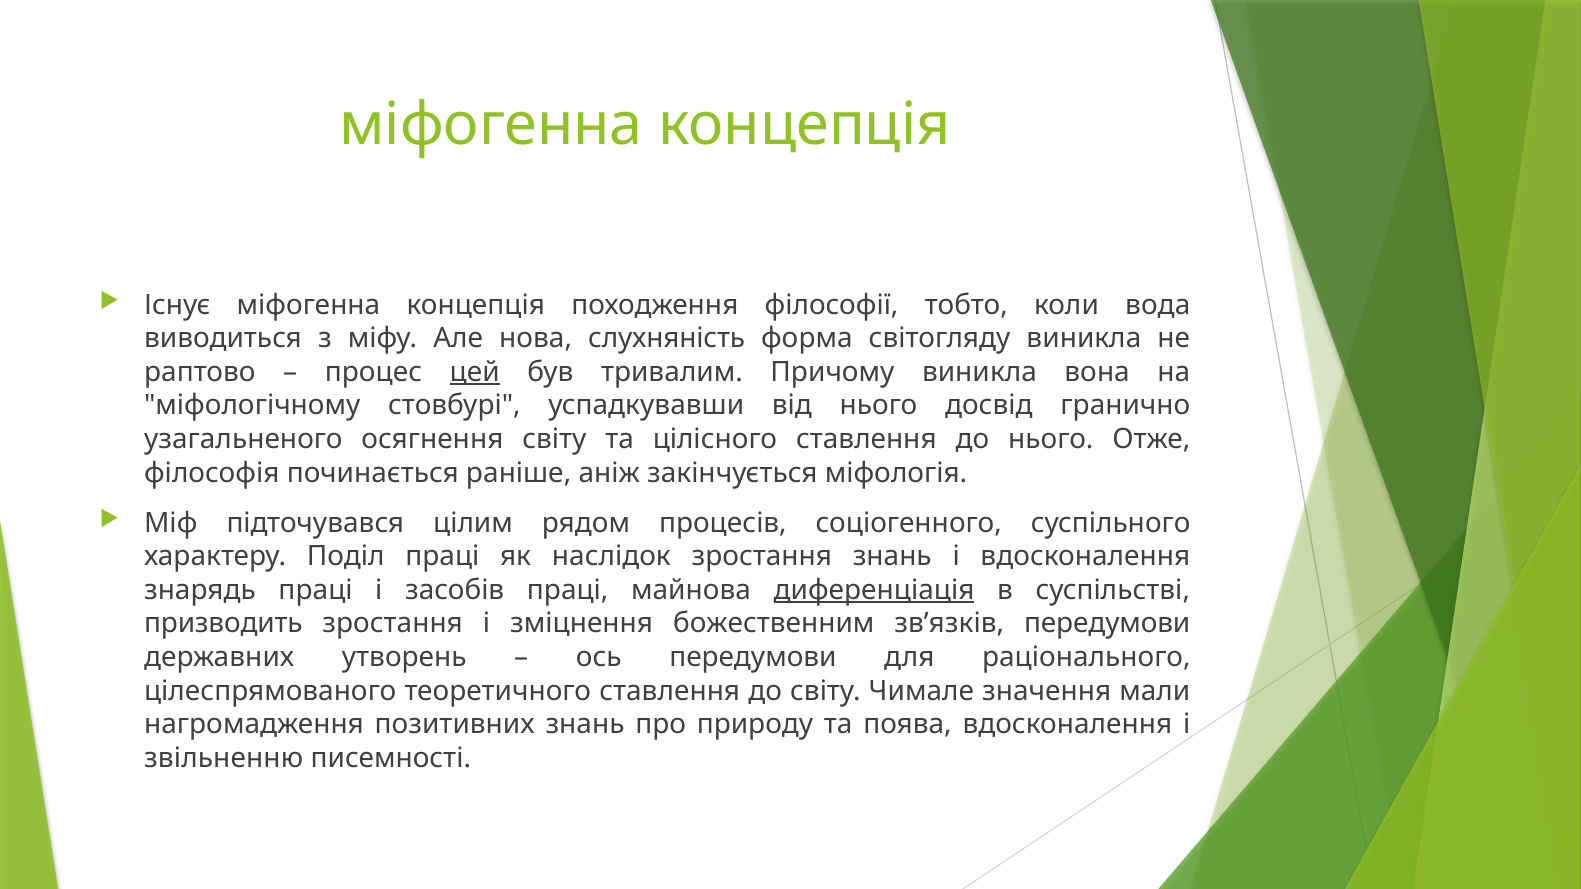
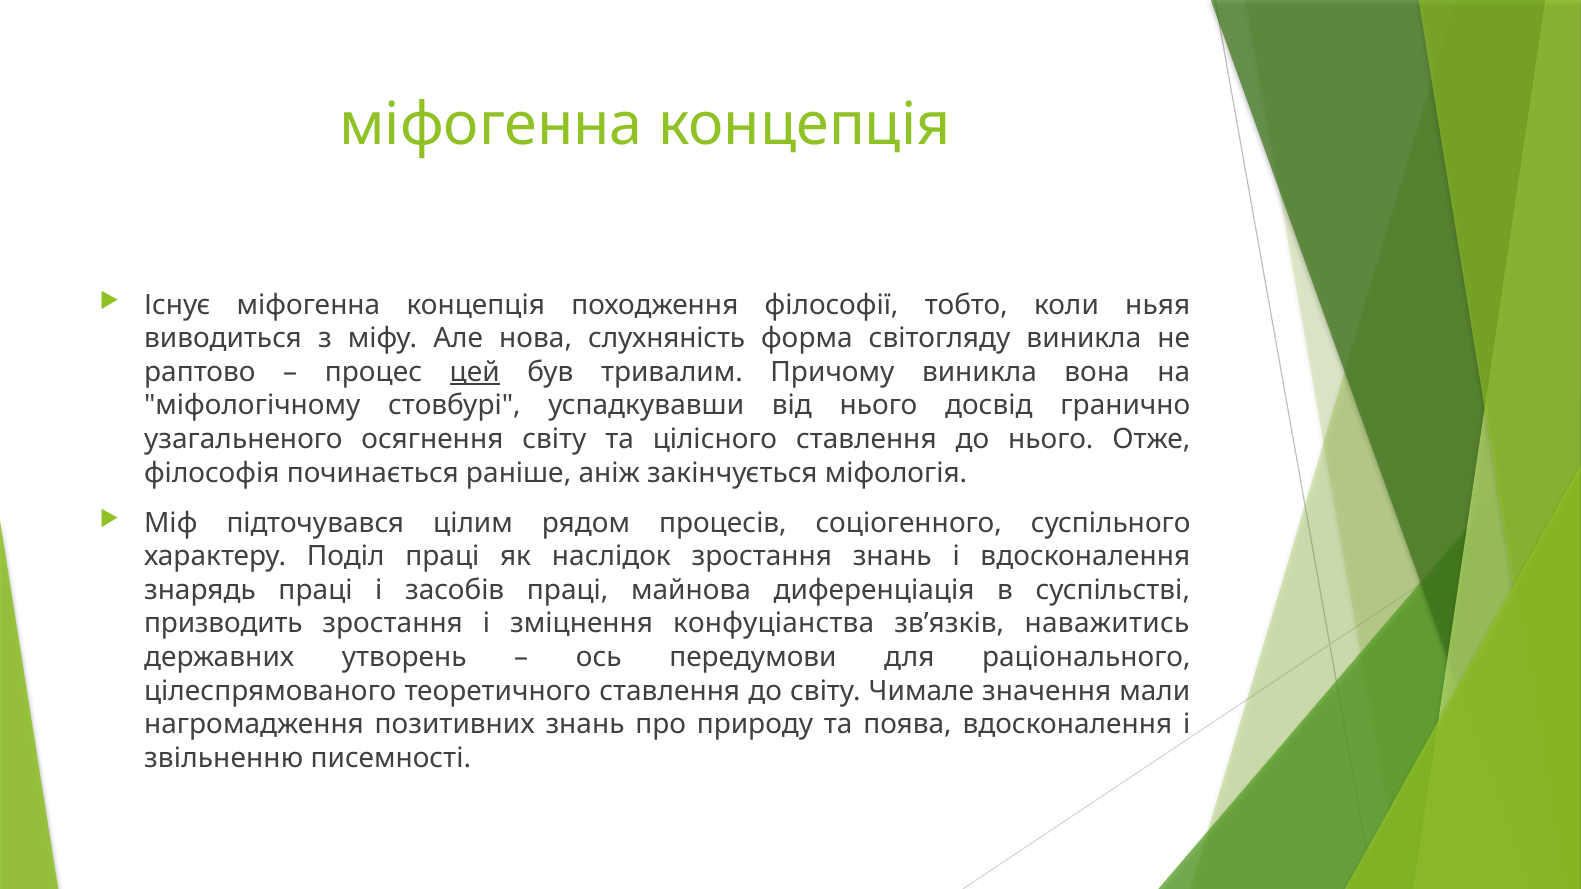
вода: вода -> ньяя
диференціація underline: present -> none
божественним: божественним -> конфуціанства
зв’язків передумови: передумови -> наважитись
